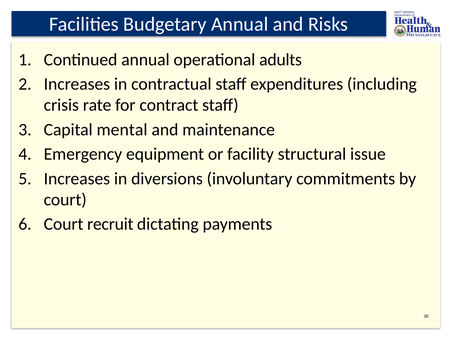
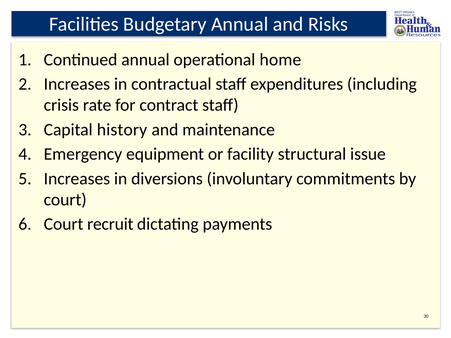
adults: adults -> home
mental: mental -> history
